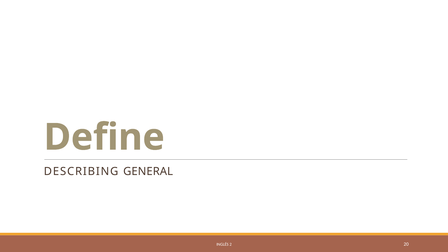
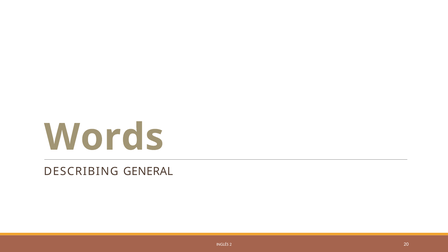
Define: Define -> Words
